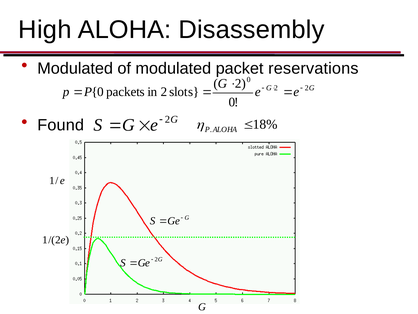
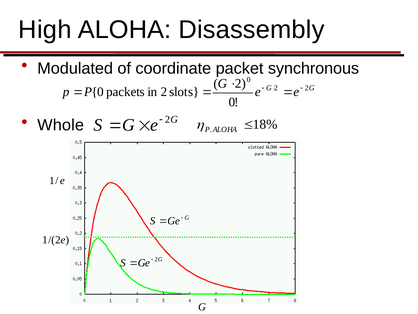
of modulated: modulated -> coordinate
reservations: reservations -> synchronous
Found: Found -> Whole
